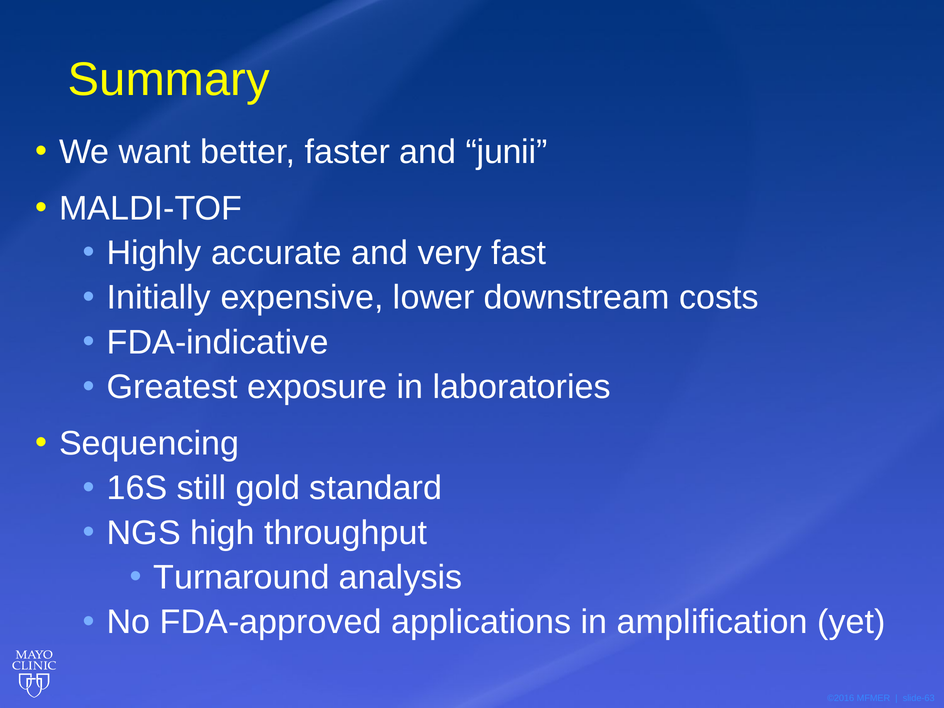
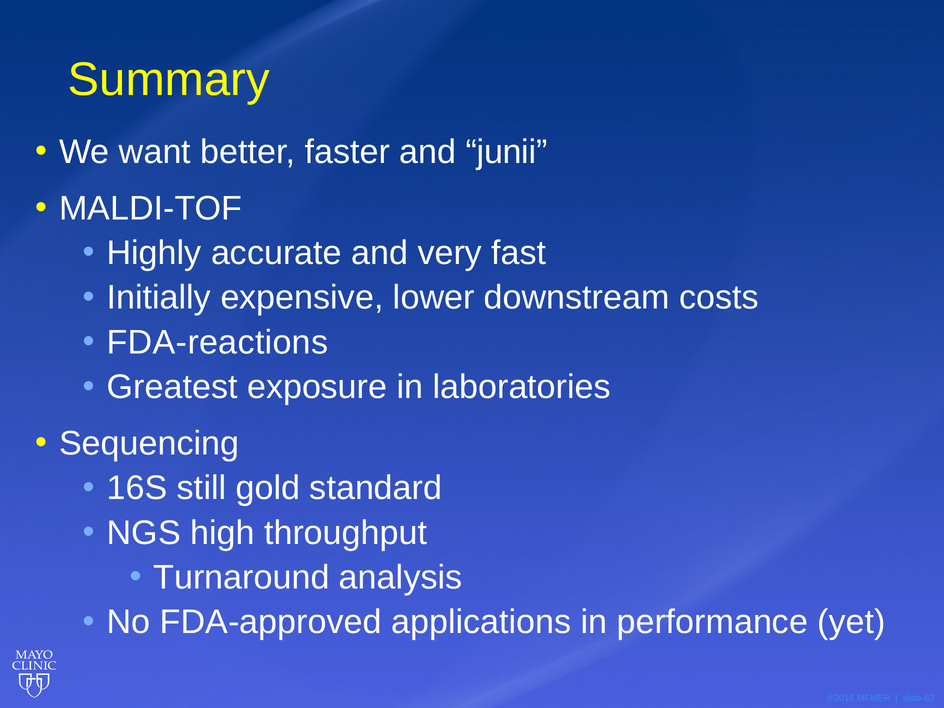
FDA-indicative: FDA-indicative -> FDA-reactions
amplification: amplification -> performance
